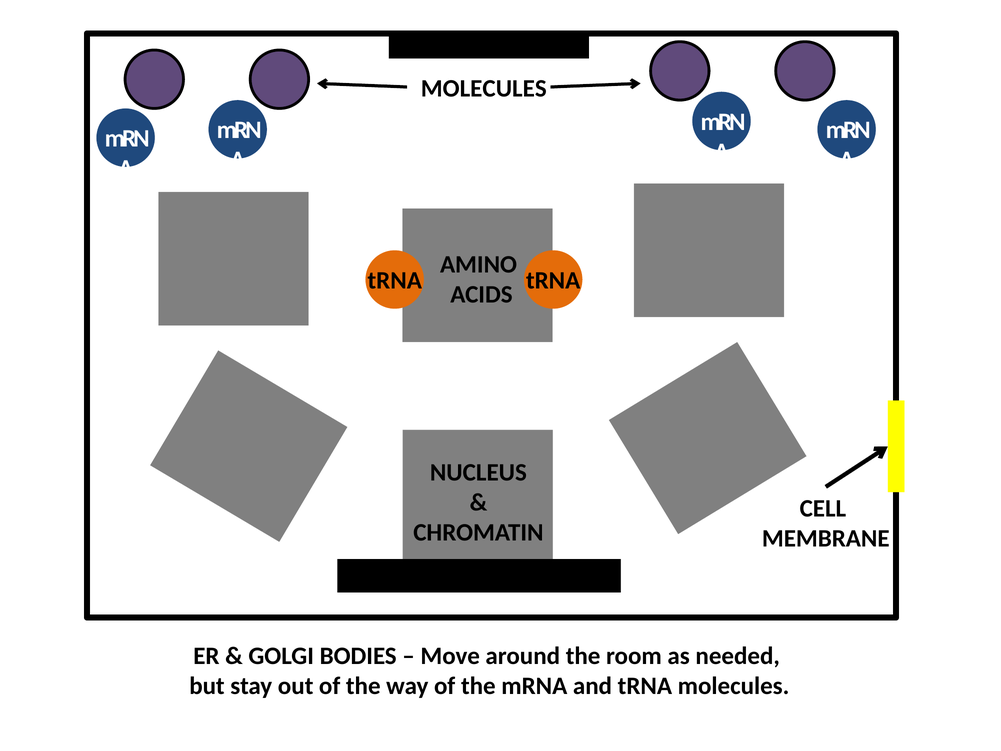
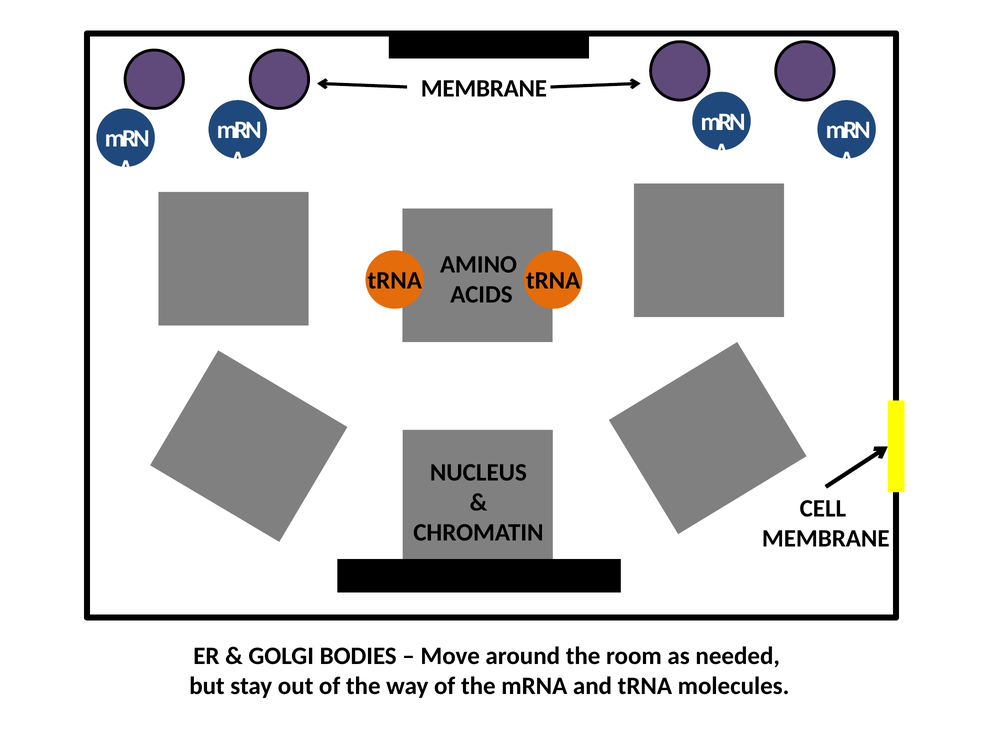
MOLECULES at (484, 88): MOLECULES -> MEMBRANE
